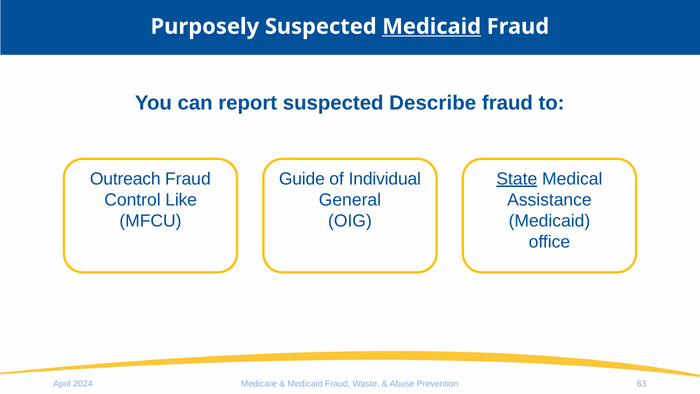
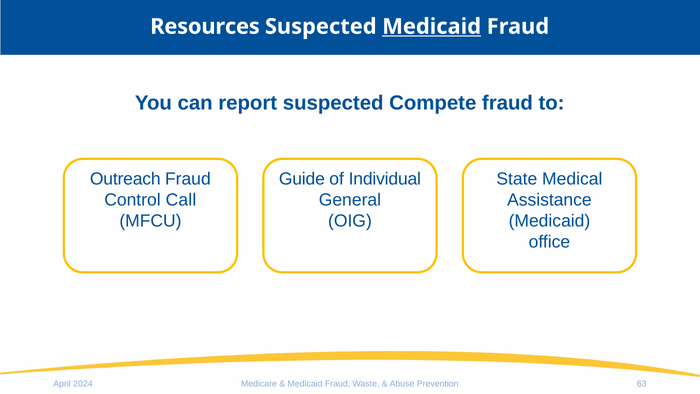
Purposely: Purposely -> Resources
Describe: Describe -> Compete
State underline: present -> none
Like: Like -> Call
